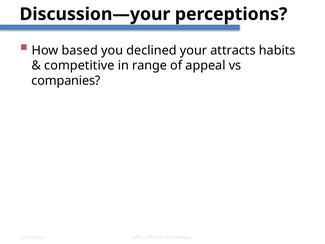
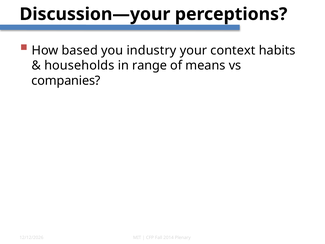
declined: declined -> industry
attracts: attracts -> context
competitive: competitive -> households
appeal: appeal -> means
